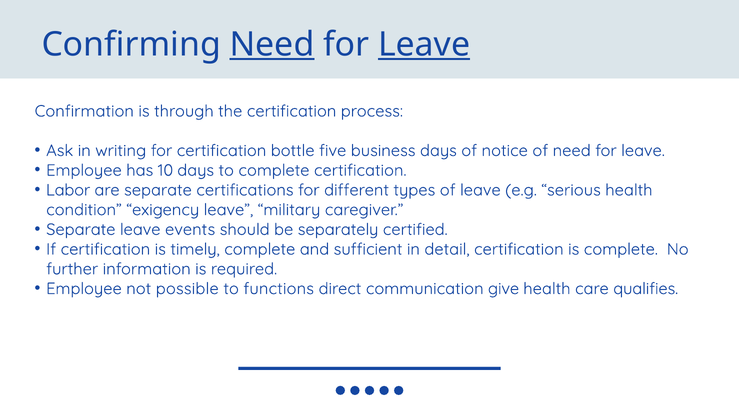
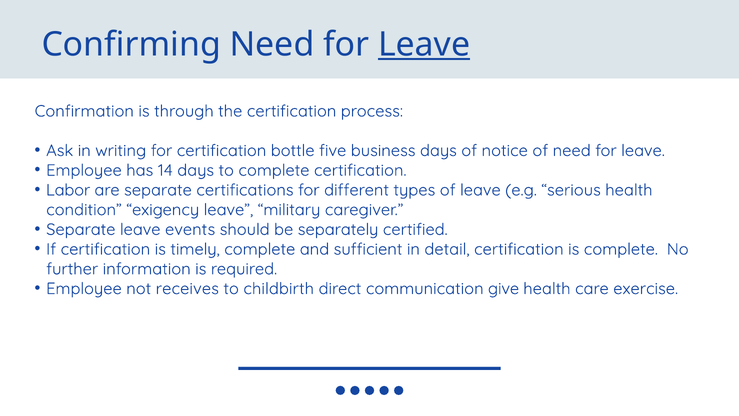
Need at (272, 45) underline: present -> none
10: 10 -> 14
possible: possible -> receives
functions: functions -> childbirth
qualifies: qualifies -> exercise
